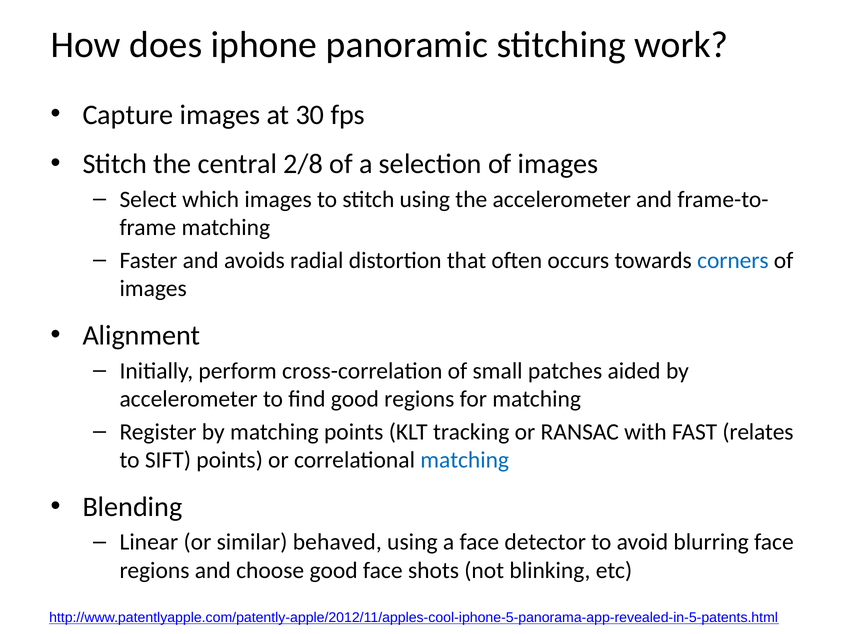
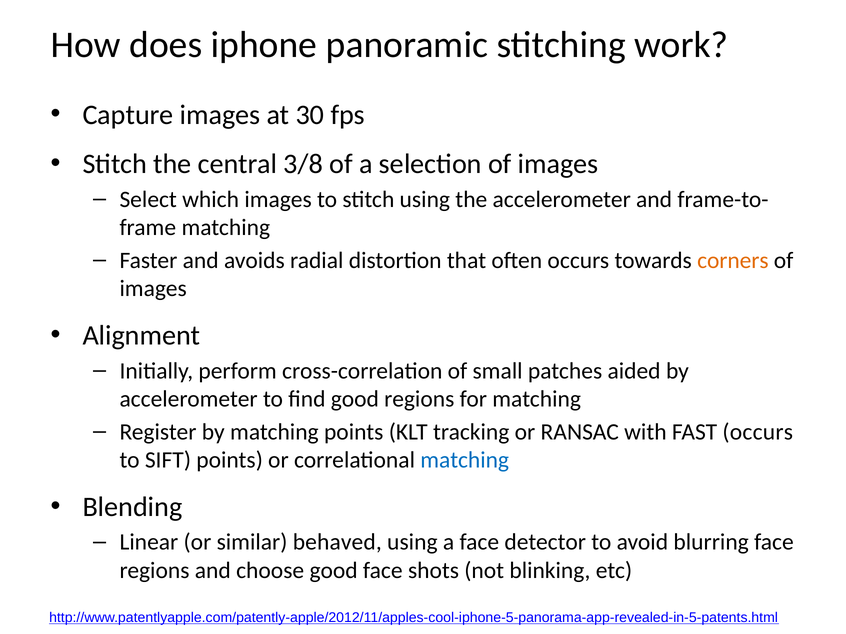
2/8: 2/8 -> 3/8
corners colour: blue -> orange
FAST relates: relates -> occurs
